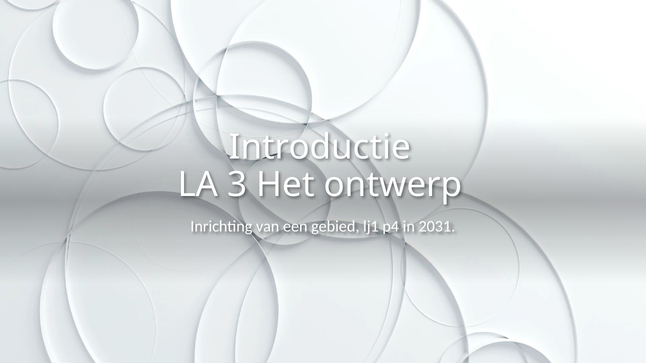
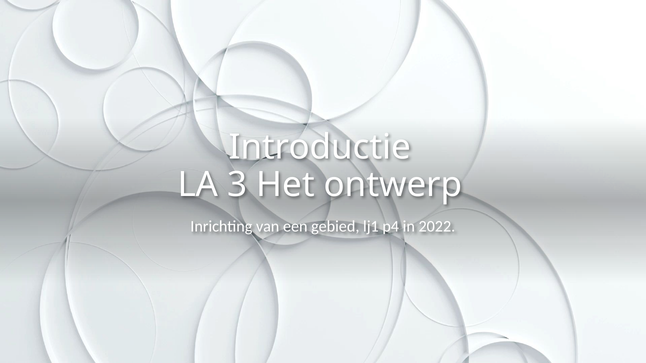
2031: 2031 -> 2022
